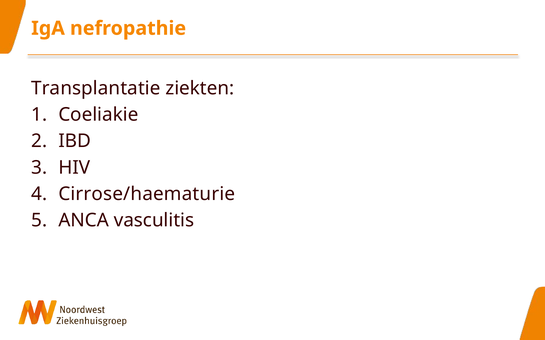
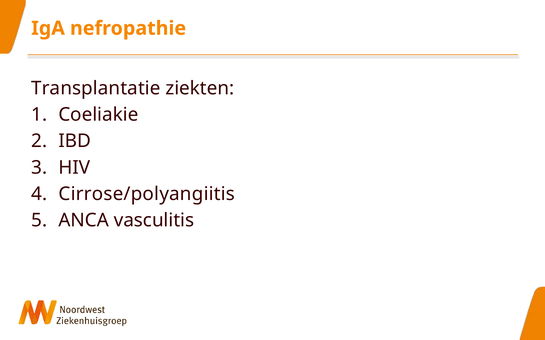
Cirrose/haematurie: Cirrose/haematurie -> Cirrose/polyangiitis
